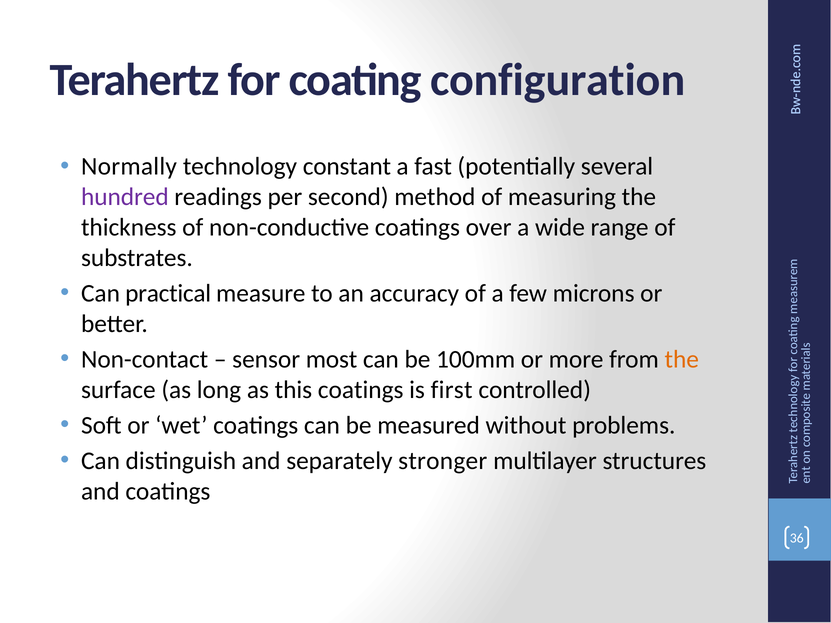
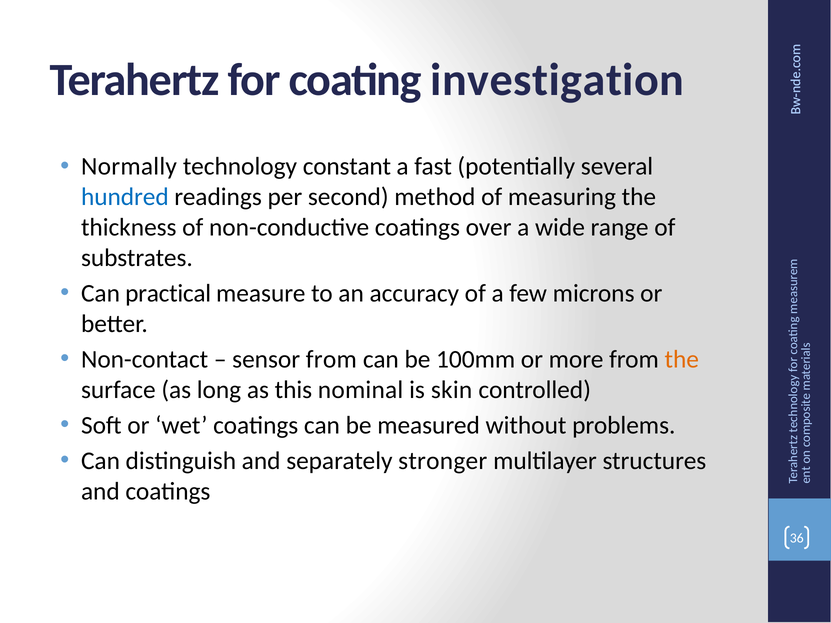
configuration: configuration -> investigation
hundred colour: purple -> blue
sensor most: most -> from
this coatings: coatings -> nominal
first: first -> skin
